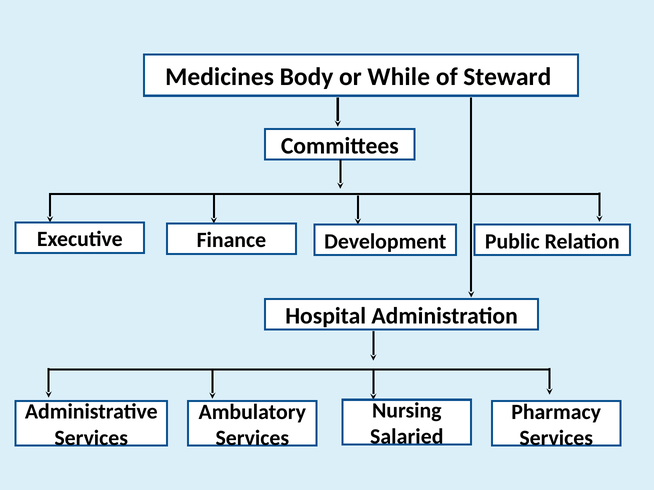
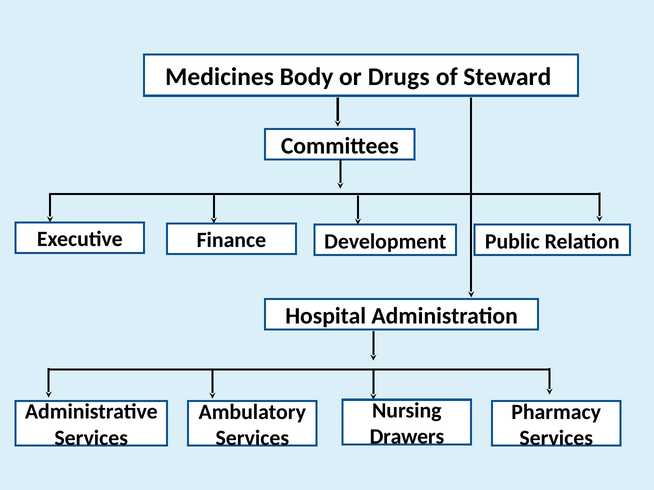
While: While -> Drugs
Salaried: Salaried -> Drawers
